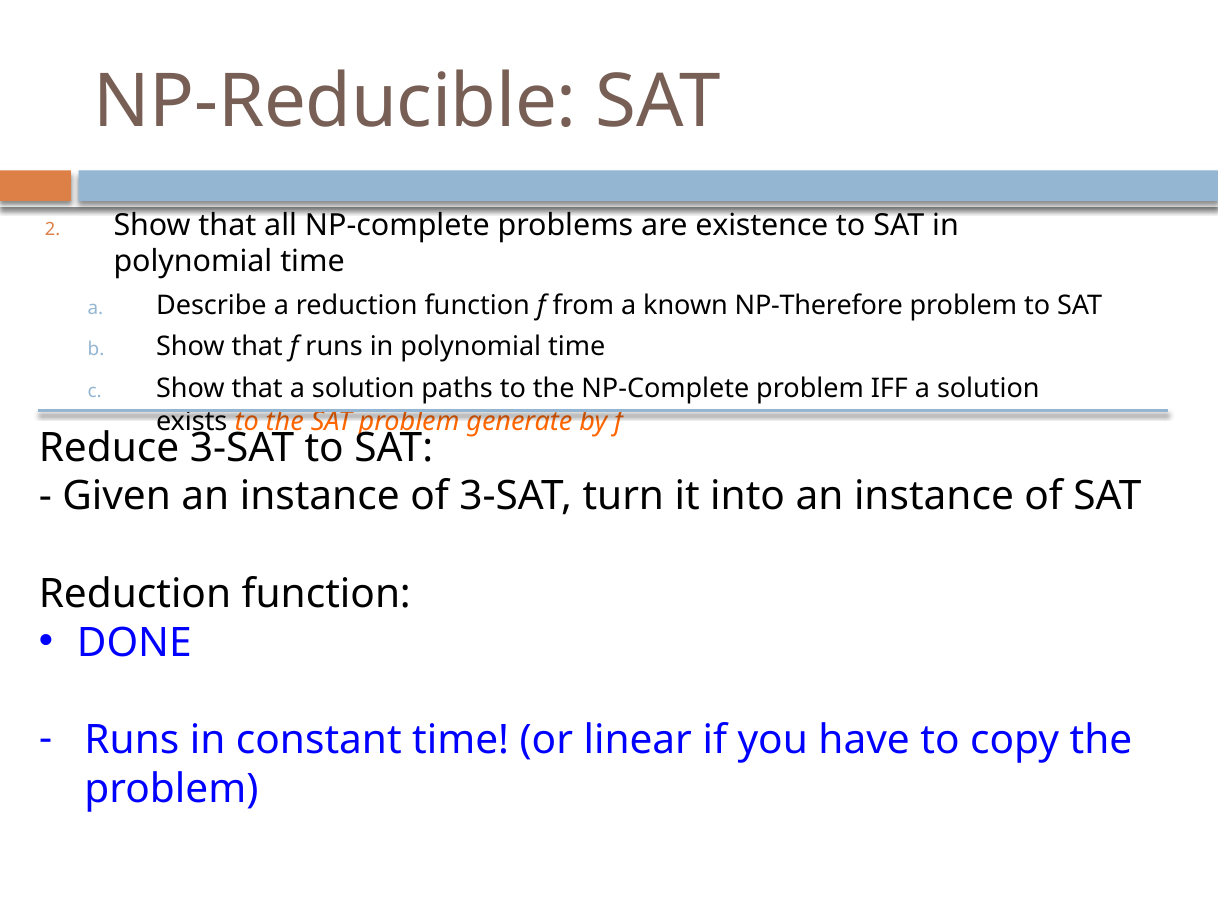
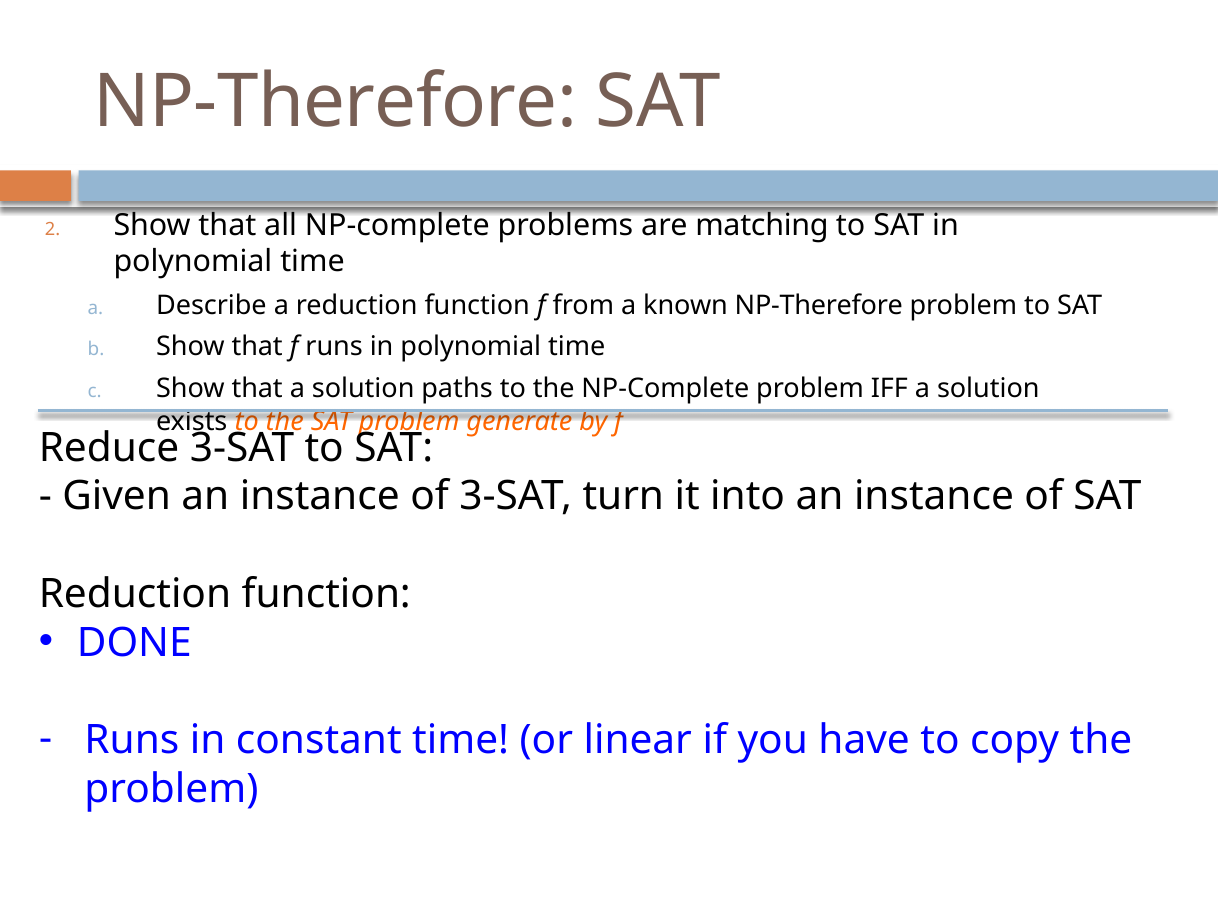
NP-Reducible at (335, 102): NP-Reducible -> NP-Therefore
existence: existence -> matching
